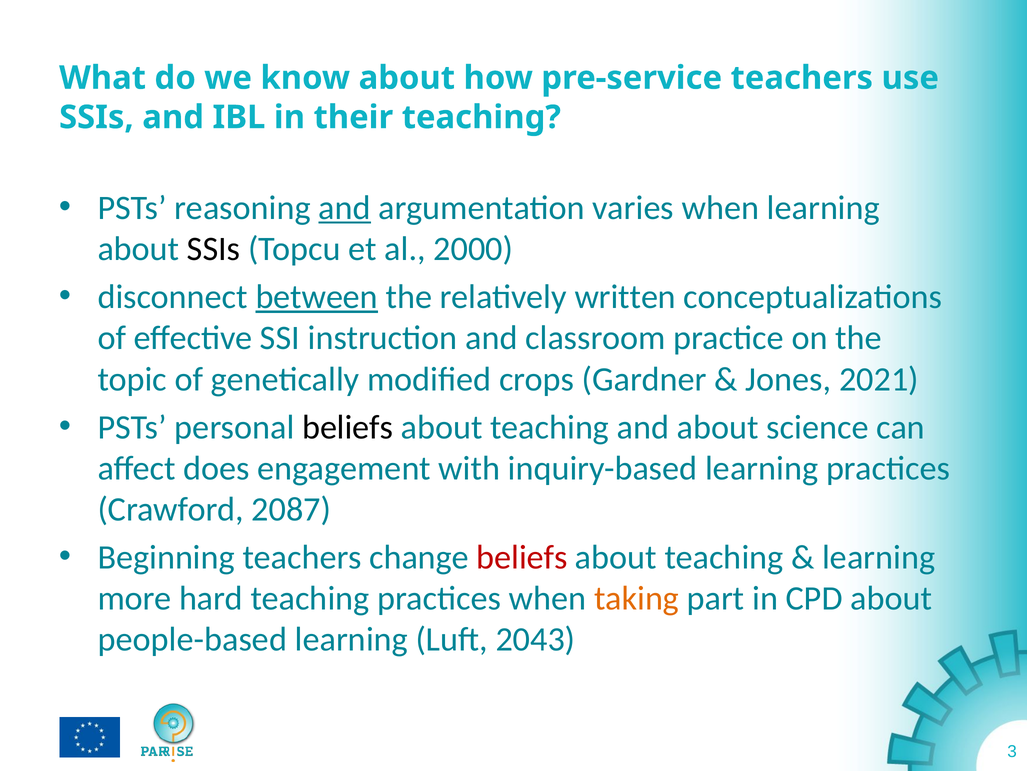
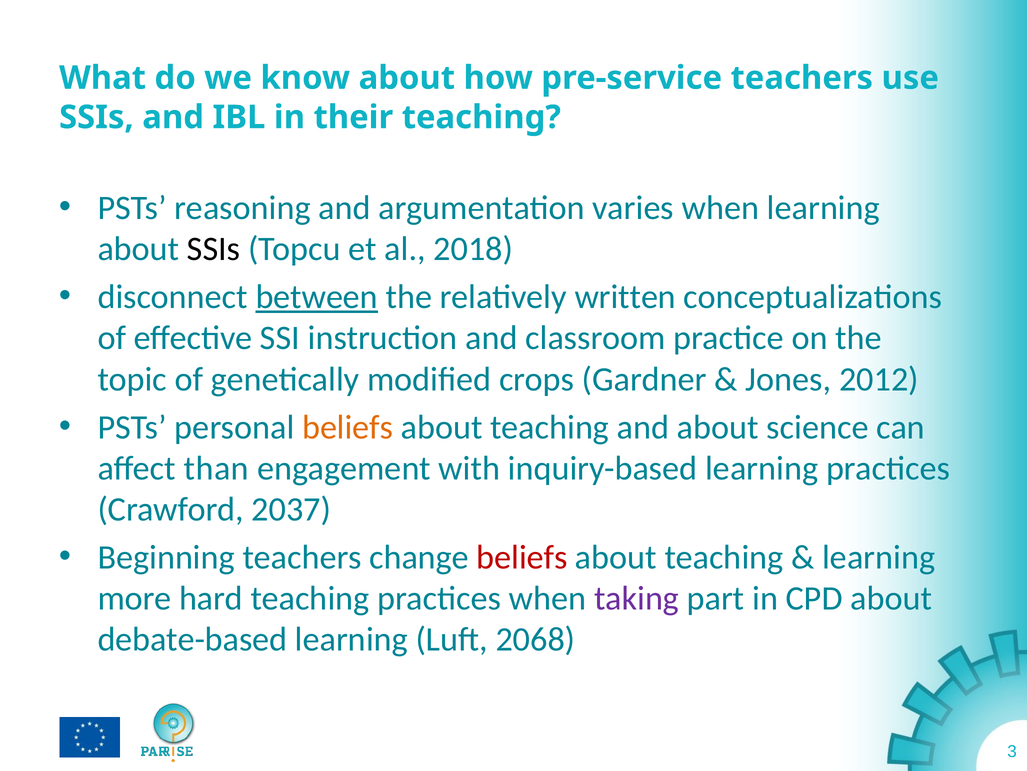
and at (345, 208) underline: present -> none
2000: 2000 -> 2018
2021: 2021 -> 2012
beliefs at (348, 427) colour: black -> orange
does: does -> than
2087: 2087 -> 2037
taking colour: orange -> purple
people-based: people-based -> debate-based
2043: 2043 -> 2068
